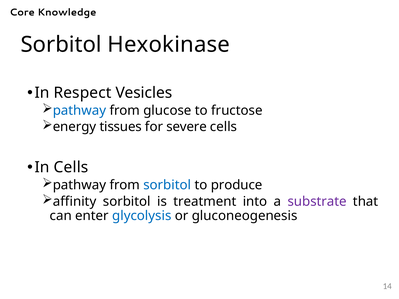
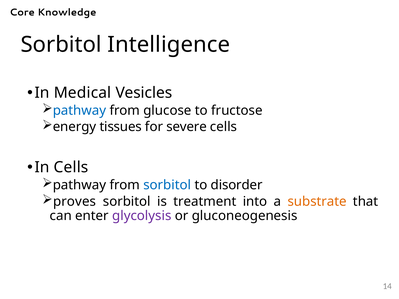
Hexokinase: Hexokinase -> Intelligence
Respect: Respect -> Medical
produce: produce -> disorder
affinity: affinity -> proves
substrate colour: purple -> orange
glycolysis colour: blue -> purple
